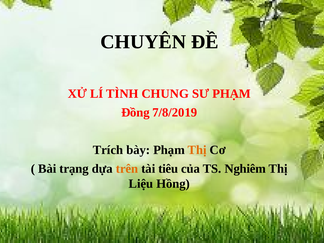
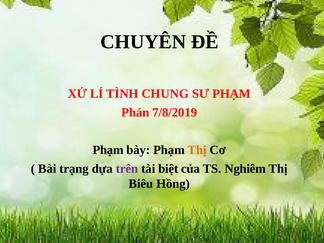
Đồng: Đồng -> Phản
Trích at (108, 150): Trích -> Phạm
trên colour: orange -> purple
tiêu: tiêu -> biệt
Liệu: Liệu -> Biêu
